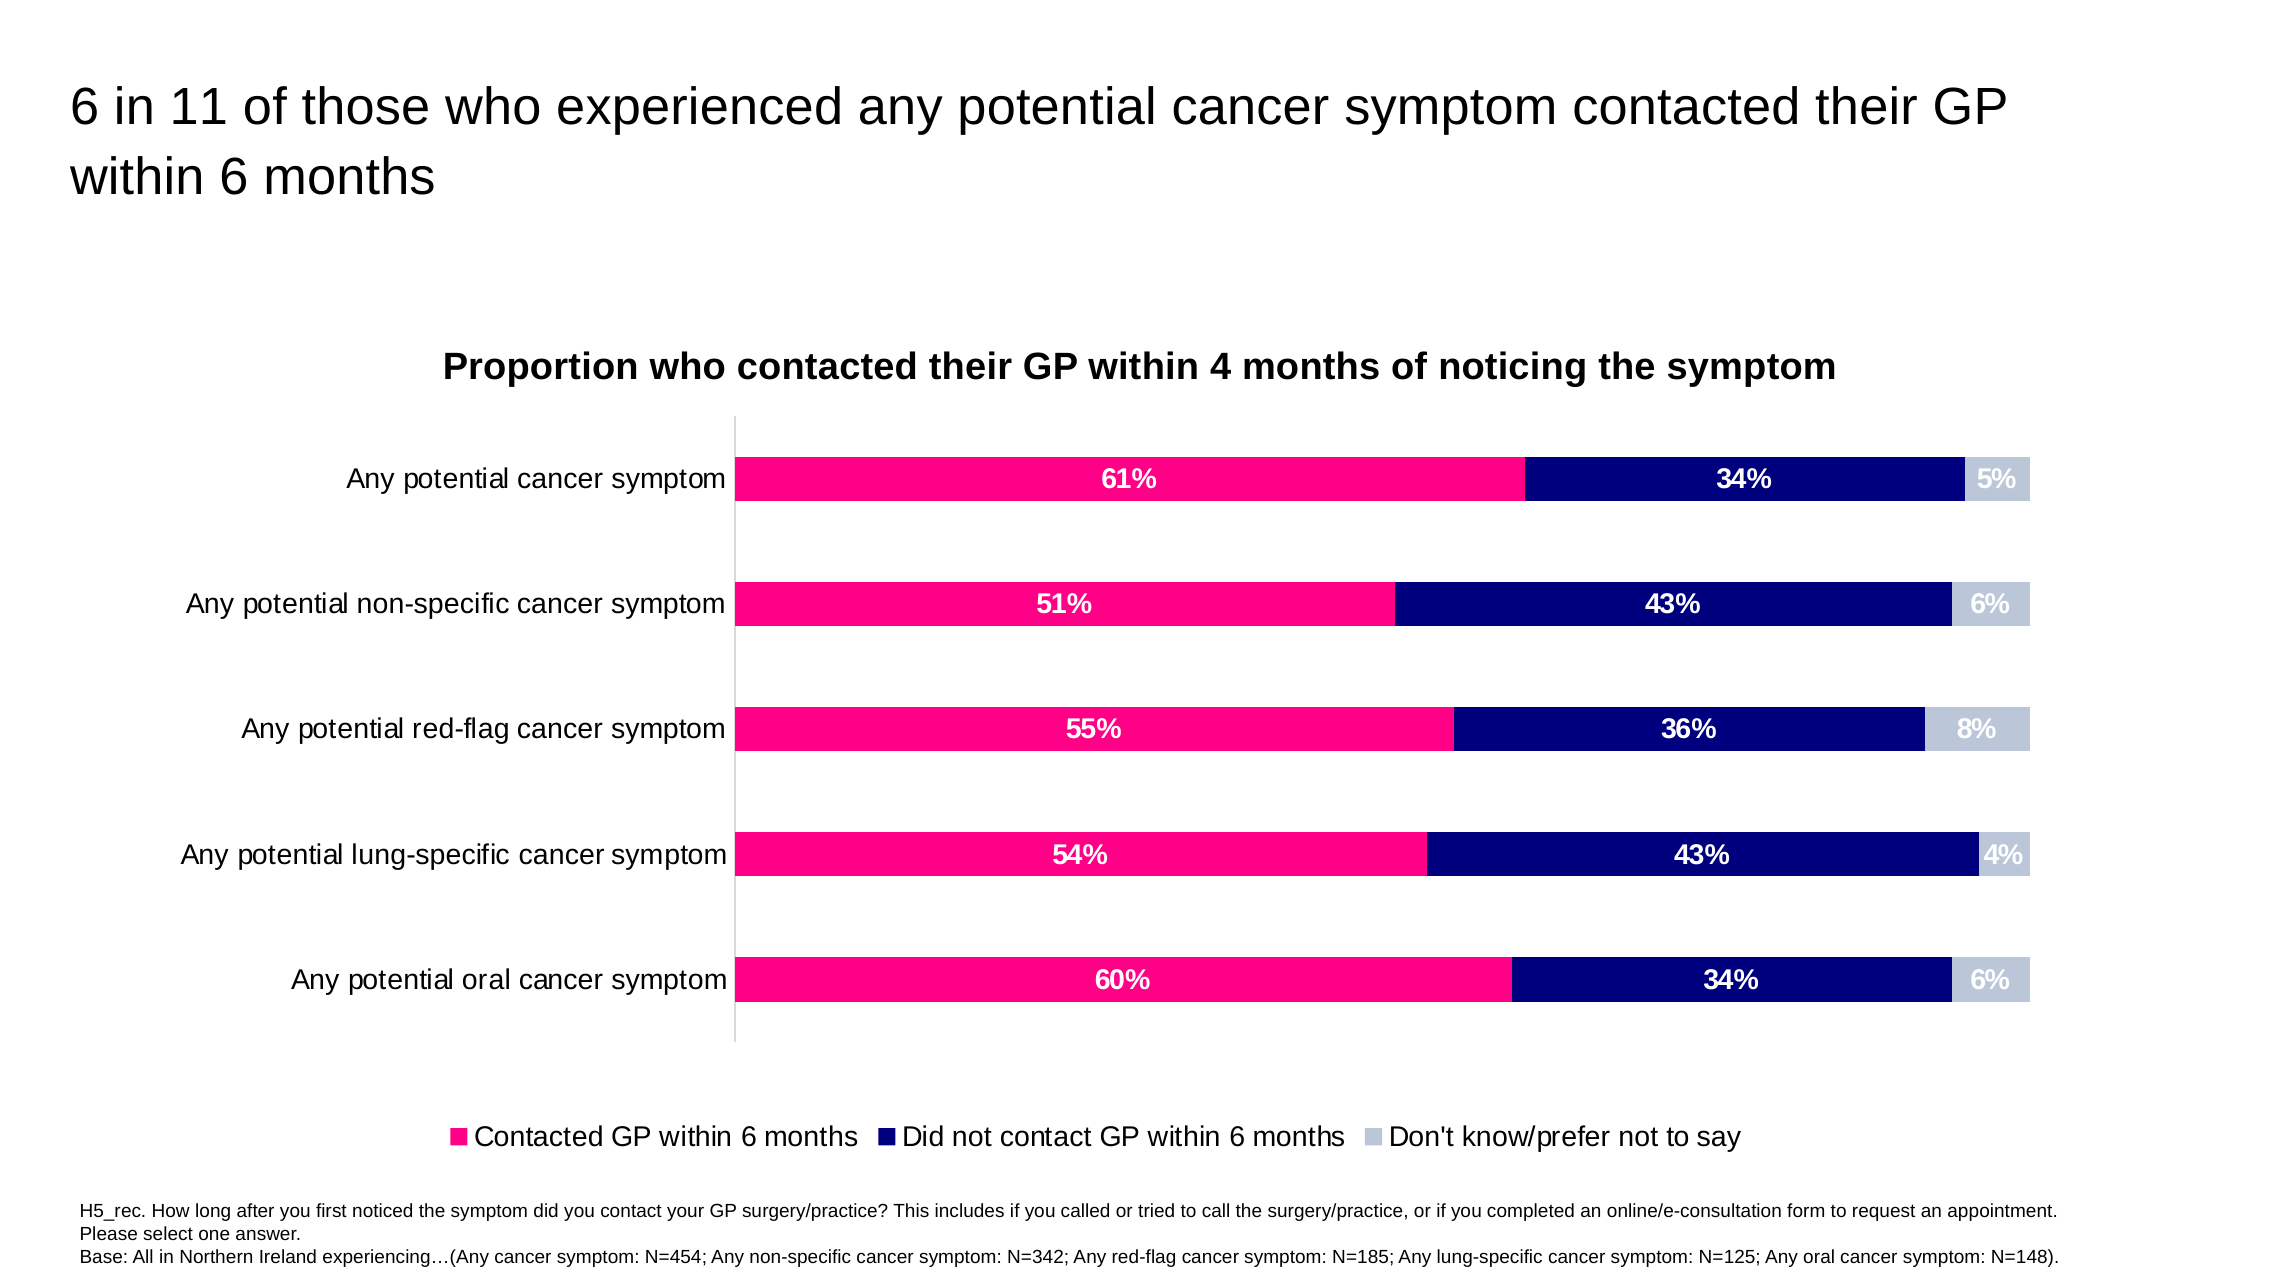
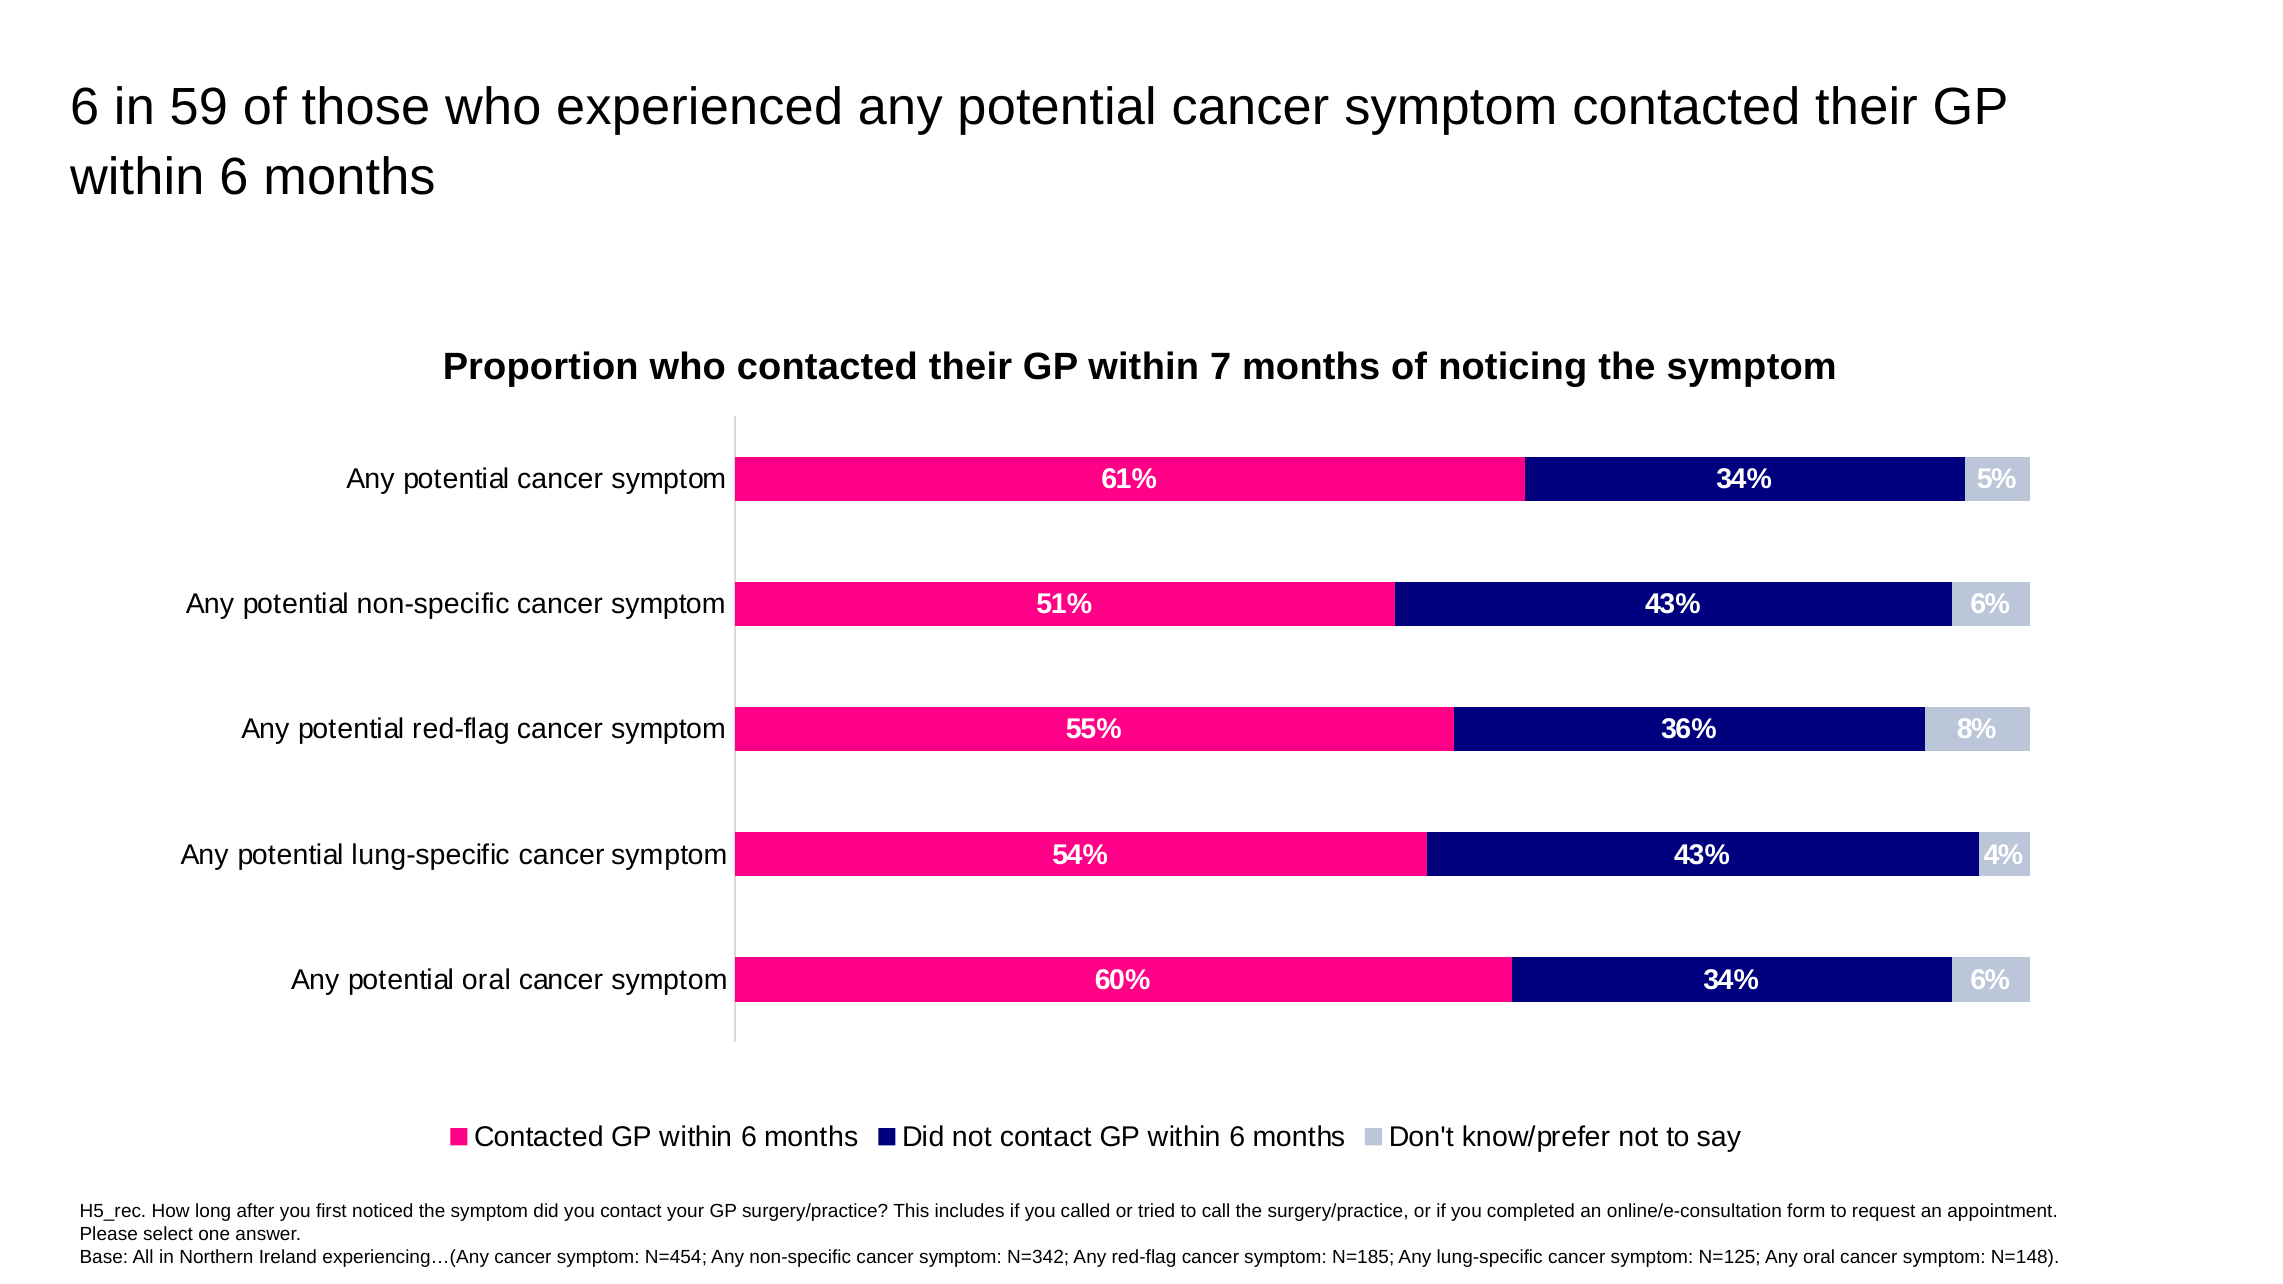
11: 11 -> 59
4: 4 -> 7
